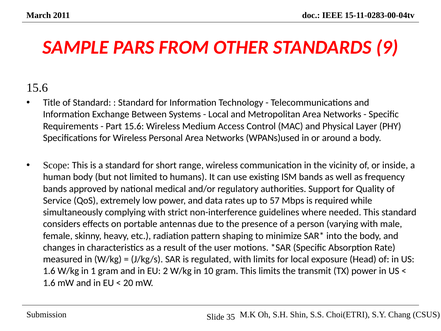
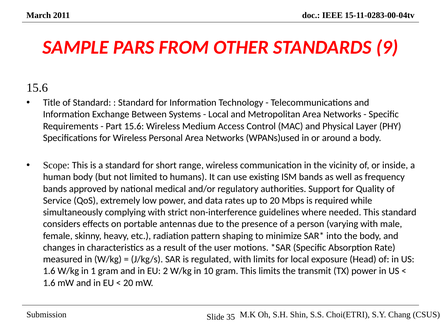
to 57: 57 -> 20
